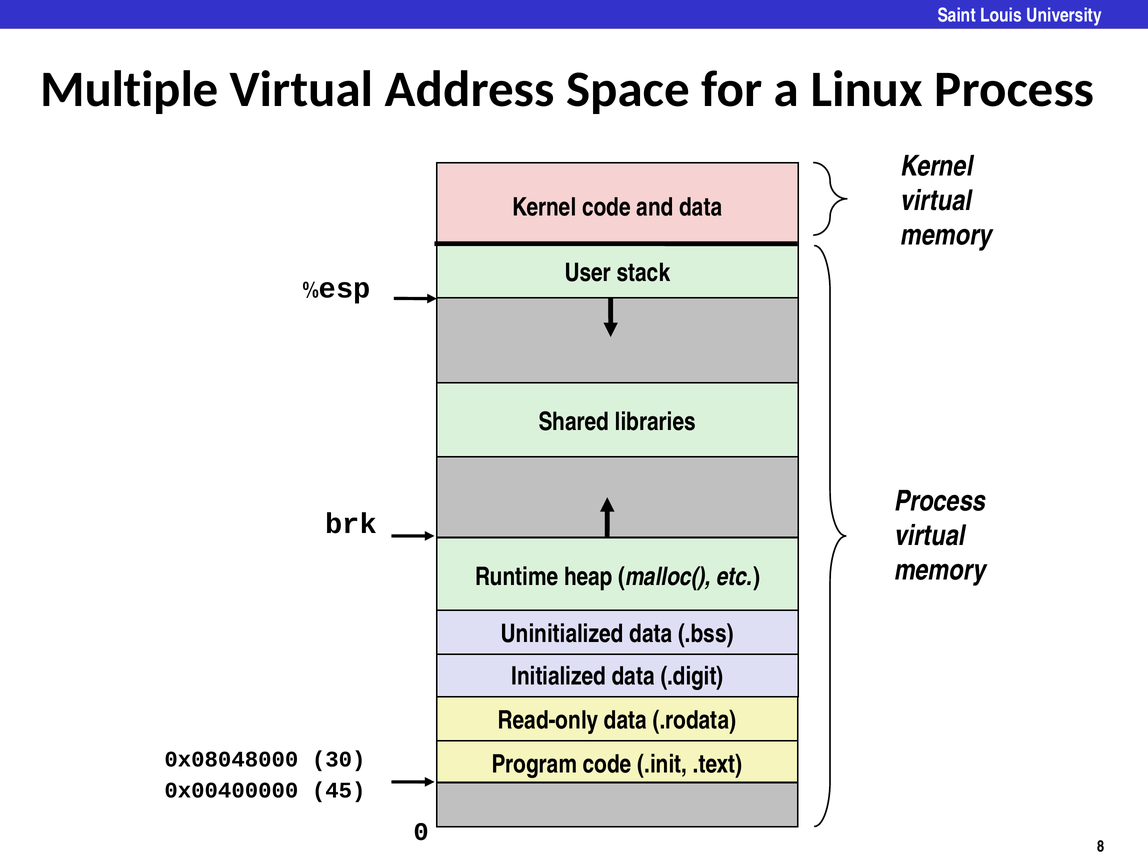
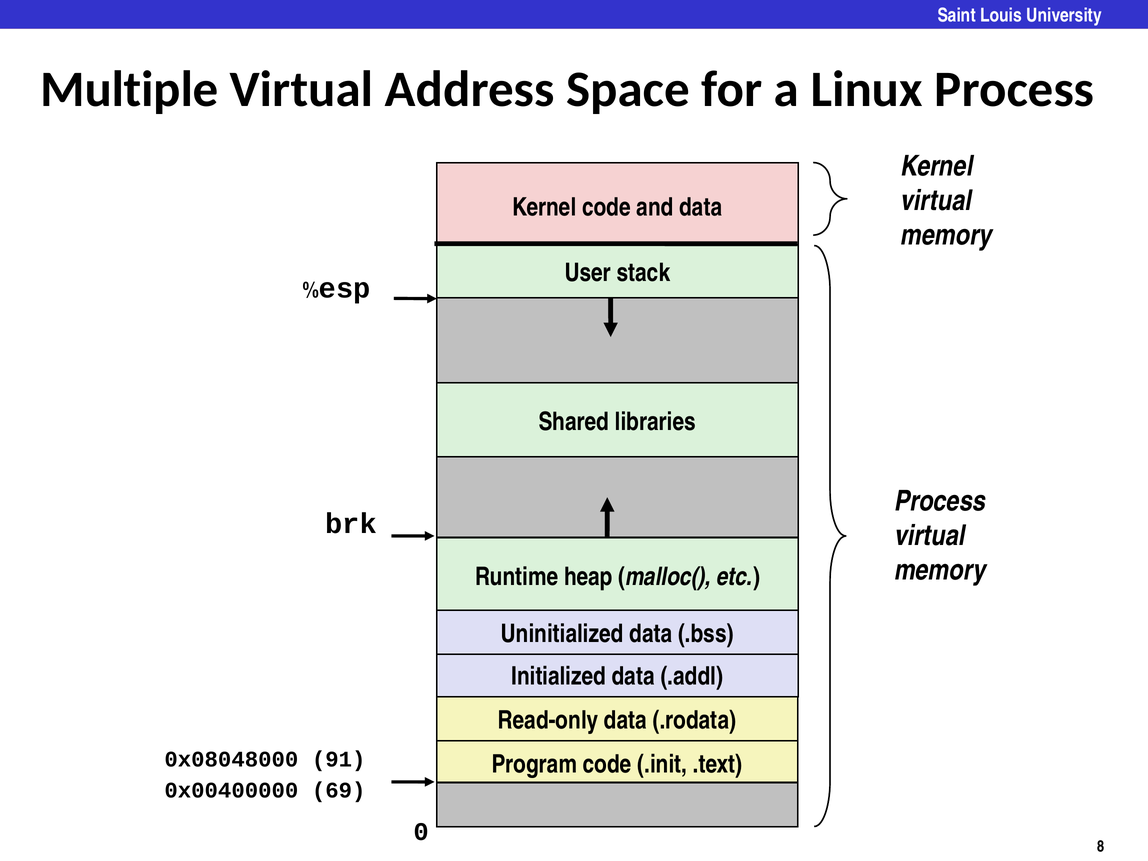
.digit: .digit -> .addl
30: 30 -> 91
45: 45 -> 69
